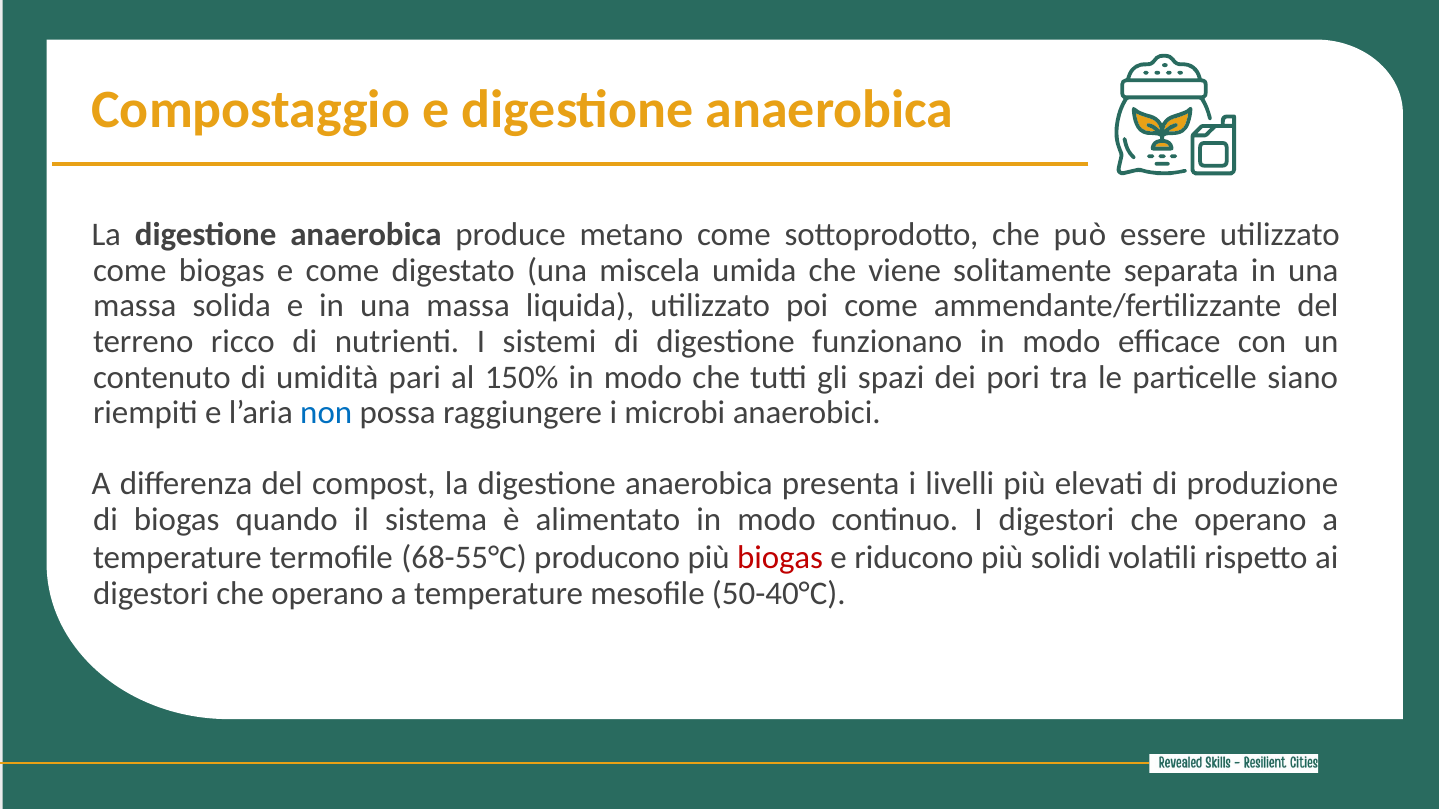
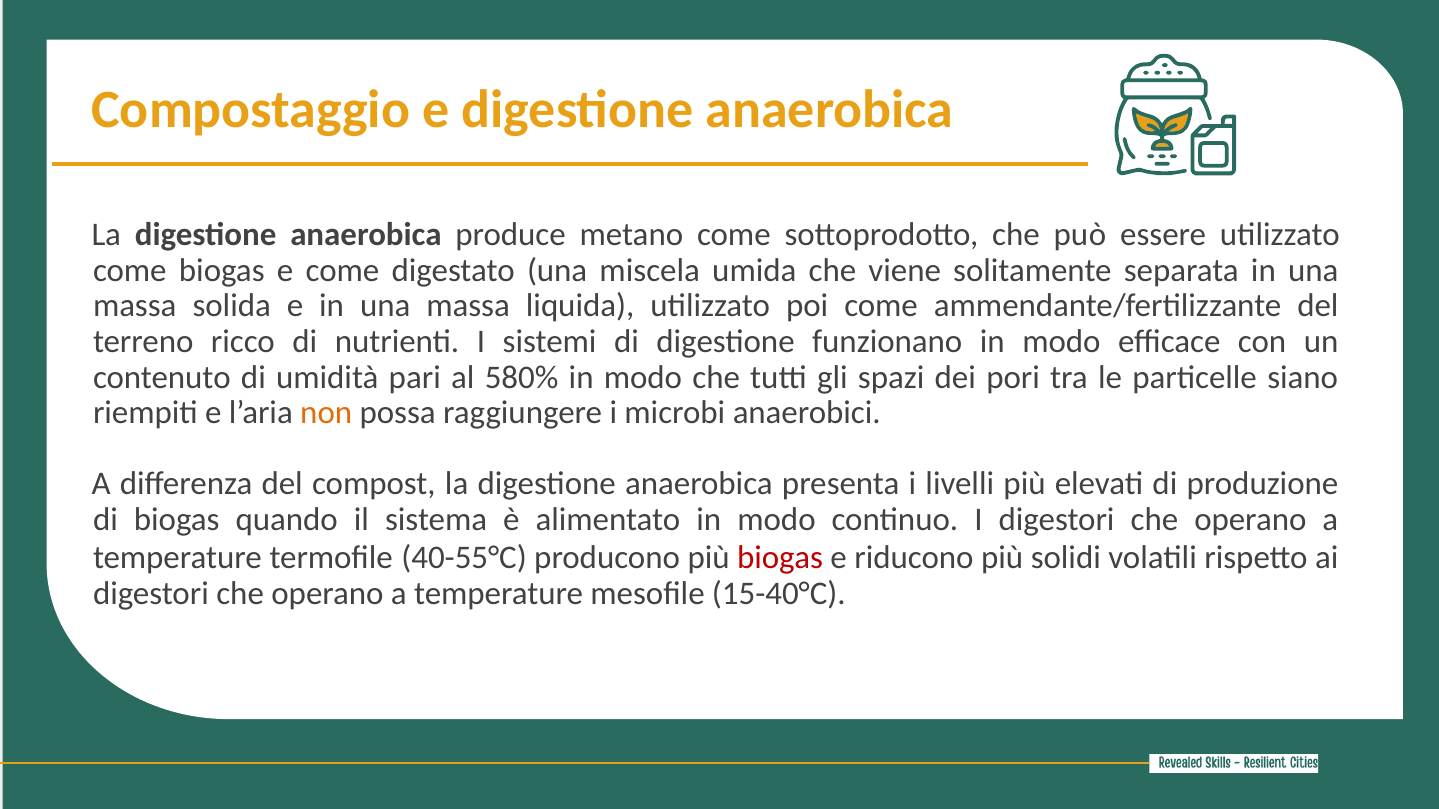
150%: 150% -> 580%
non colour: blue -> orange
68-55°C: 68-55°C -> 40-55°C
50-40°C: 50-40°C -> 15-40°C
